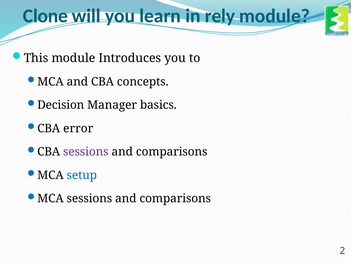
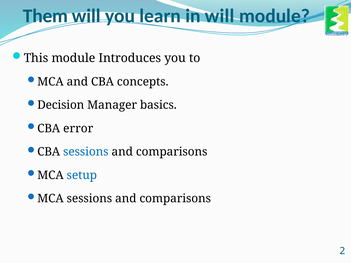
Clone: Clone -> Them
in rely: rely -> will
sessions at (86, 152) colour: purple -> blue
